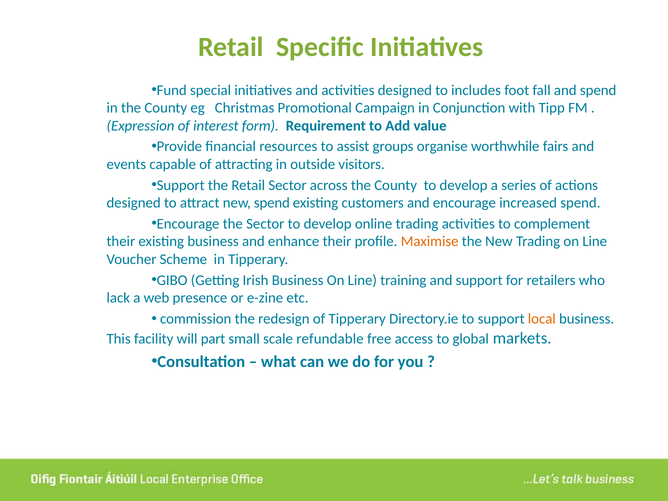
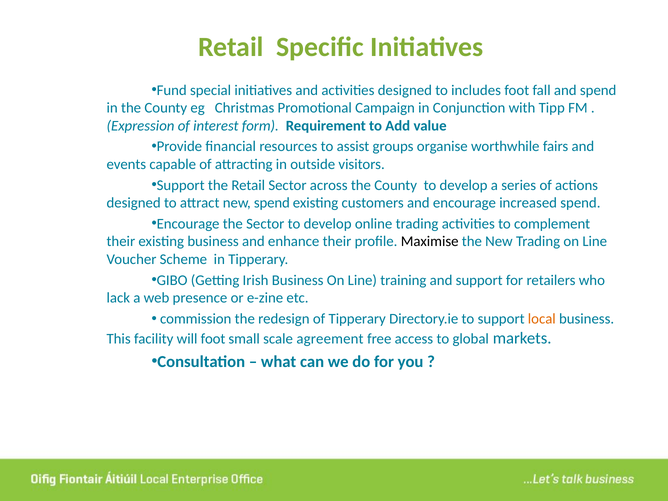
Maximise colour: orange -> black
will part: part -> foot
refundable: refundable -> agreement
